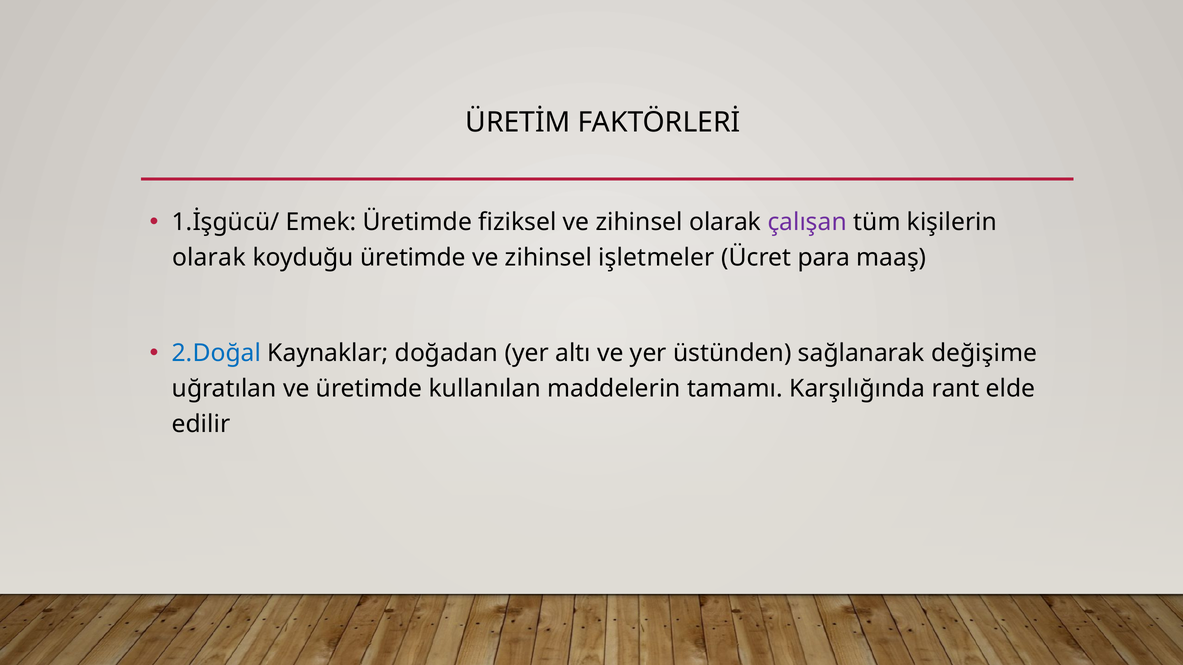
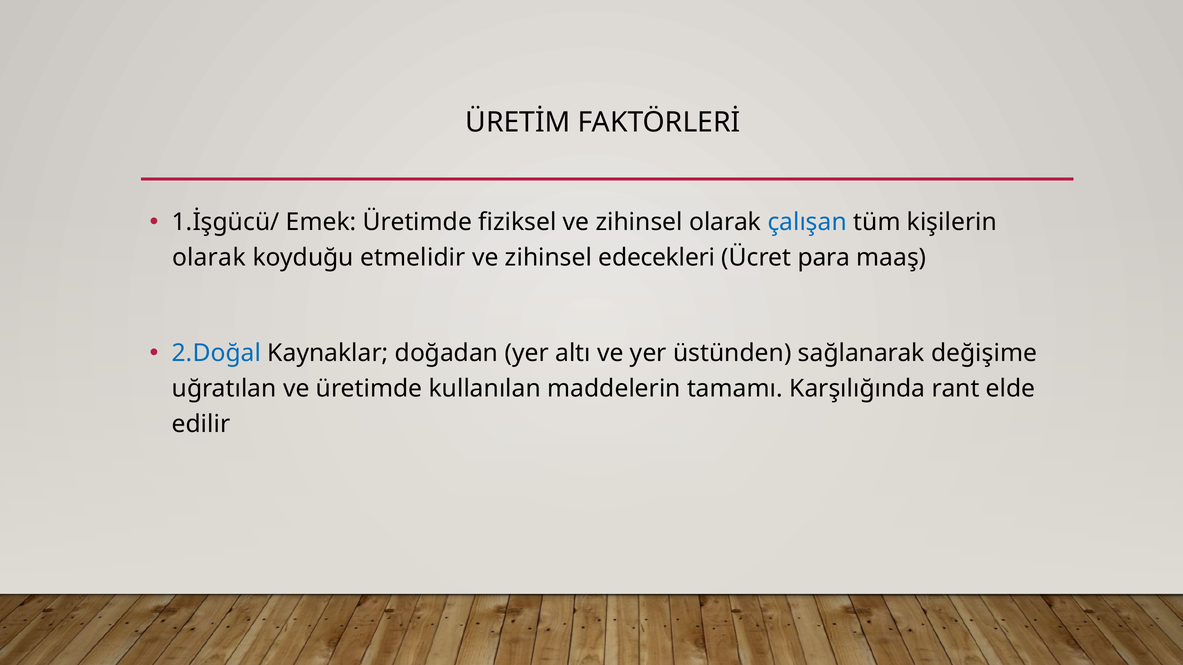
çalışan colour: purple -> blue
koyduğu üretimde: üretimde -> etmelidir
işletmeler: işletmeler -> edecekleri
